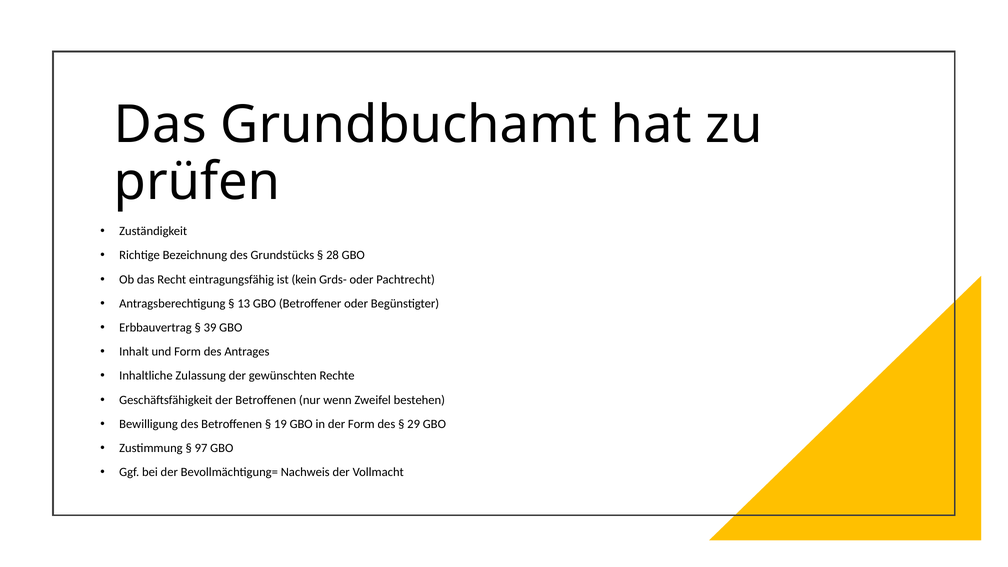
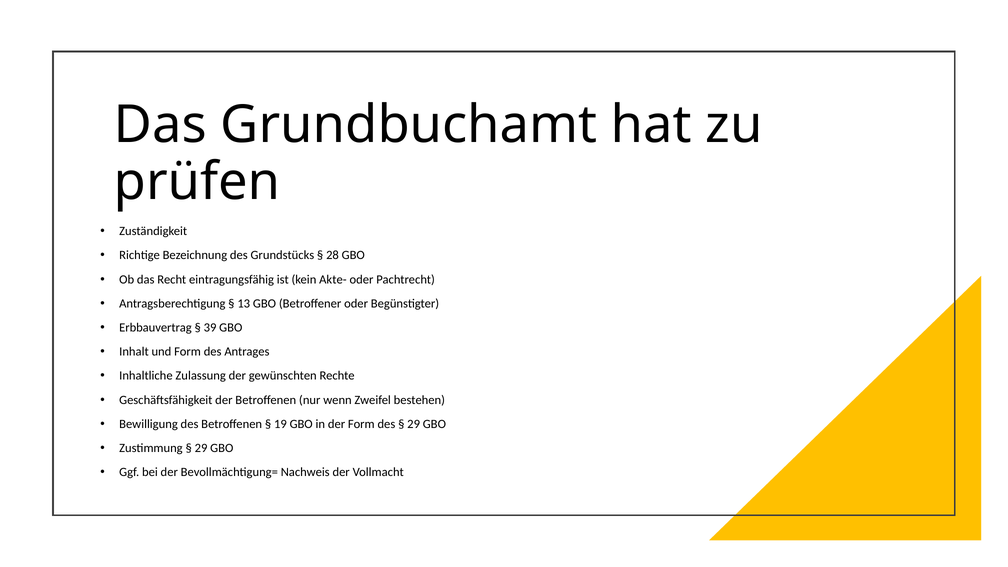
Grds-: Grds- -> Akte-
97 at (201, 448): 97 -> 29
